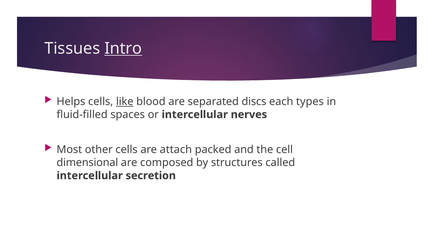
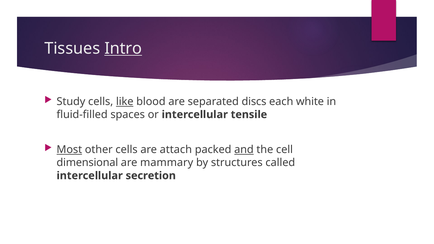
Helps: Helps -> Study
types: types -> white
nerves: nerves -> tensile
Most underline: none -> present
and underline: none -> present
composed: composed -> mammary
